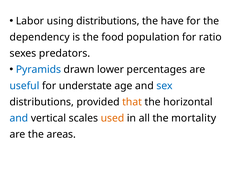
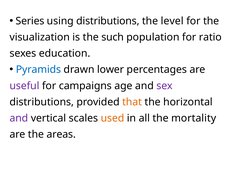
Labor: Labor -> Series
have: have -> level
dependency: dependency -> visualization
food: food -> such
predators: predators -> education
useful colour: blue -> purple
understate: understate -> campaigns
sex colour: blue -> purple
and at (19, 118) colour: blue -> purple
